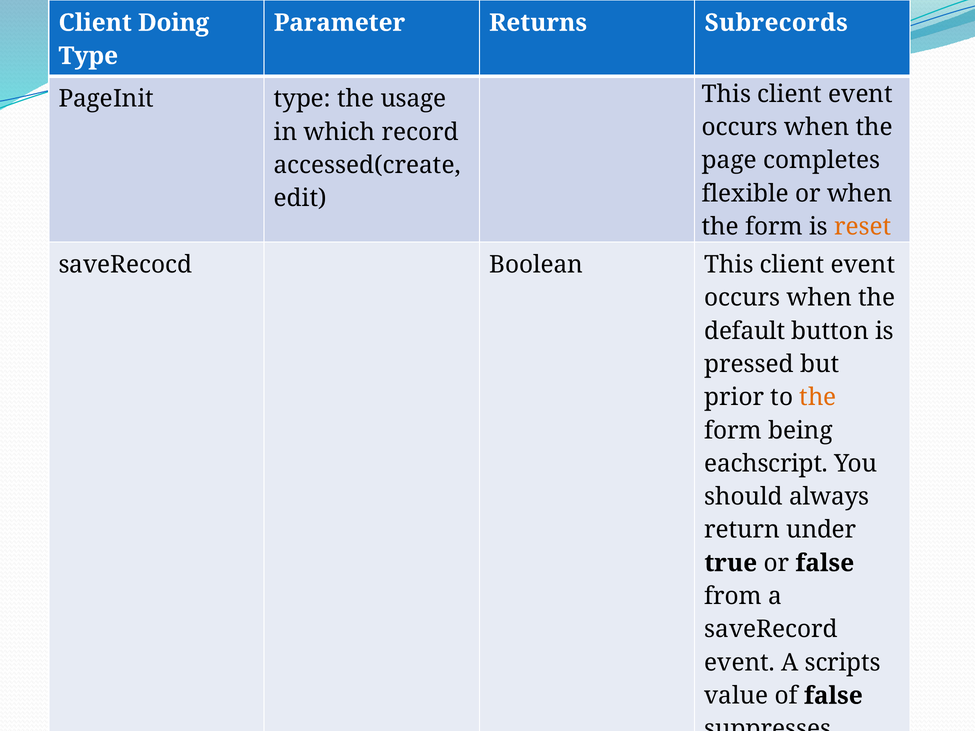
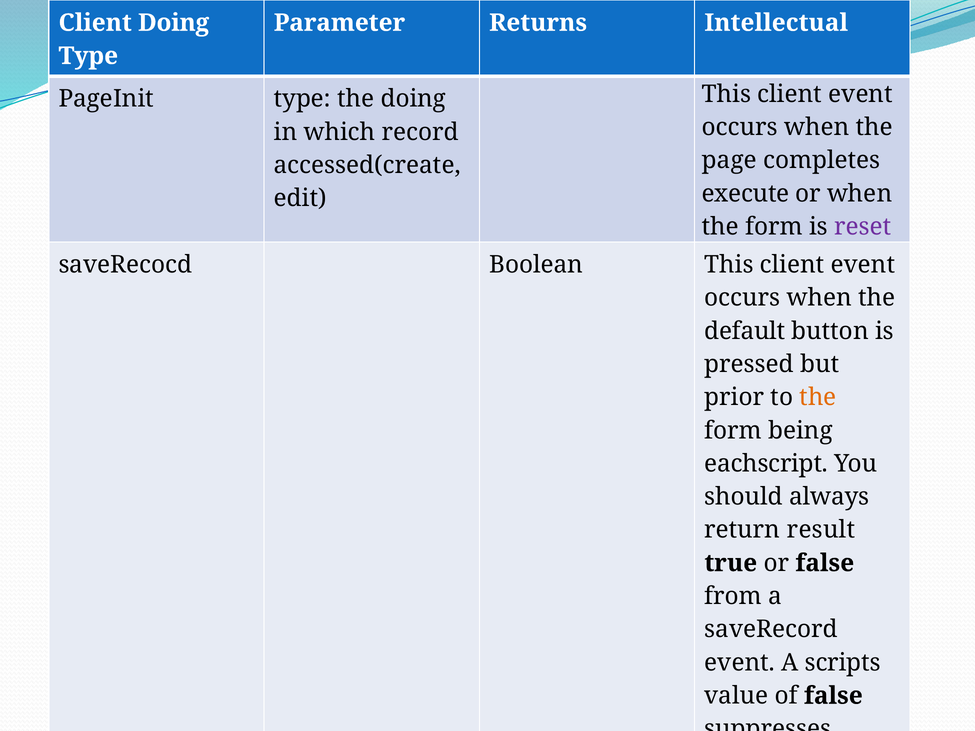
Subrecords: Subrecords -> Intellectual
the usage: usage -> doing
flexible: flexible -> execute
reset colour: orange -> purple
under: under -> result
